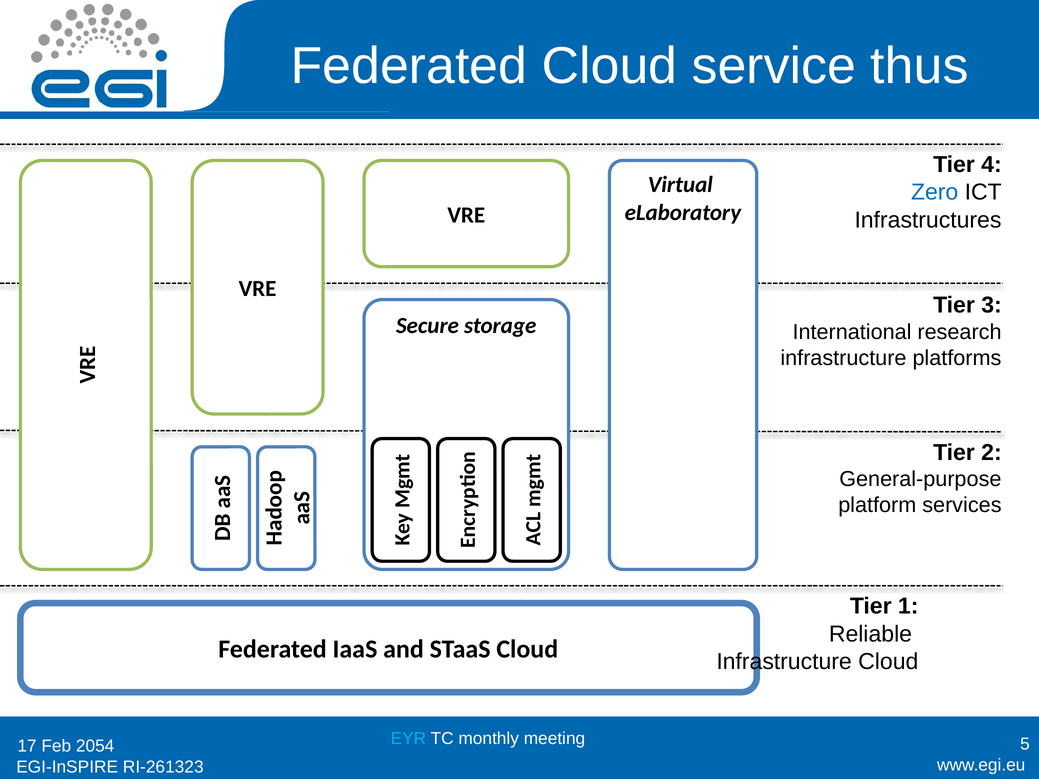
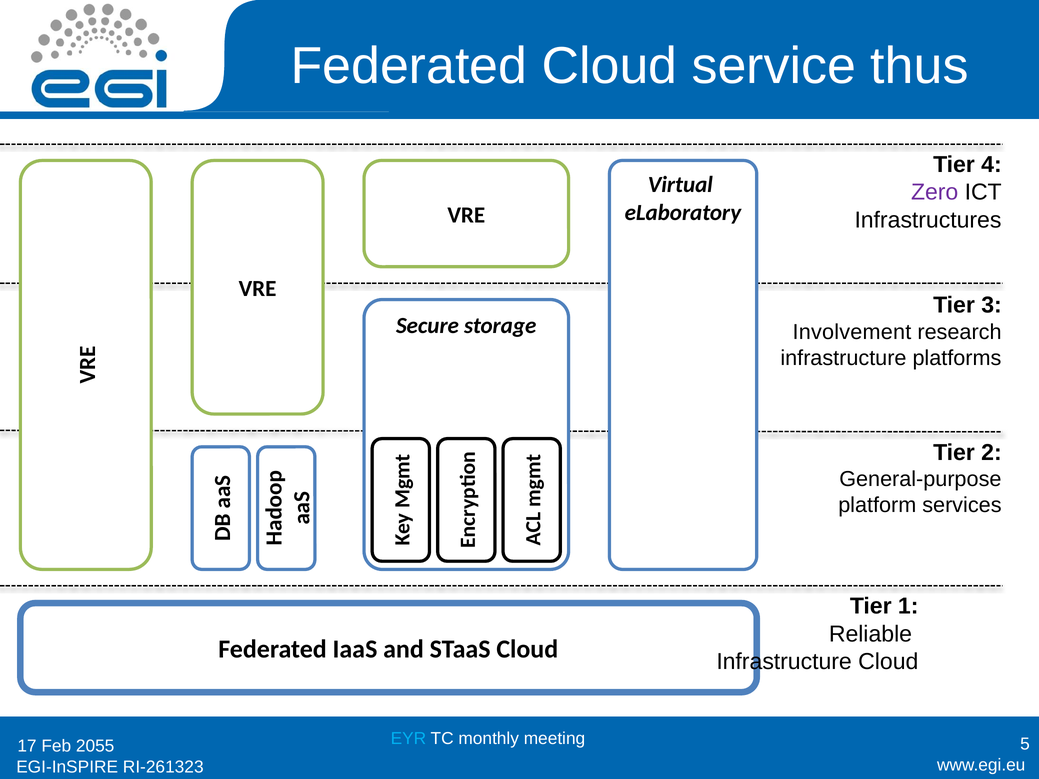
Zero colour: blue -> purple
International: International -> Involvement
2054: 2054 -> 2055
